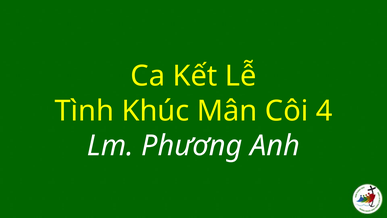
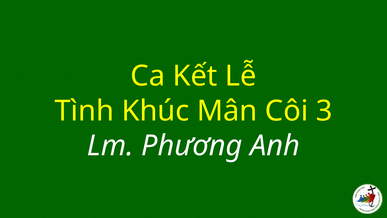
4: 4 -> 3
